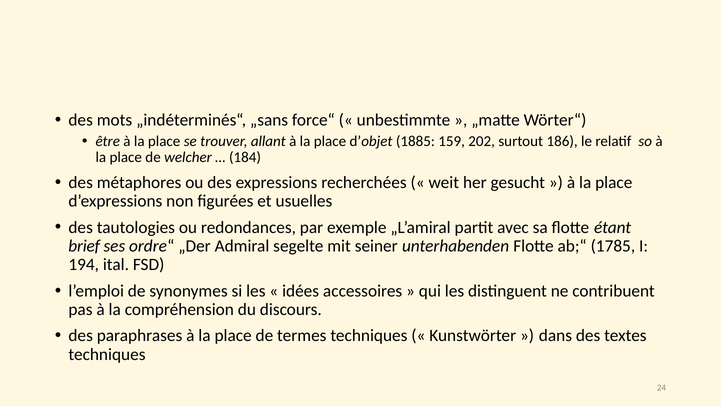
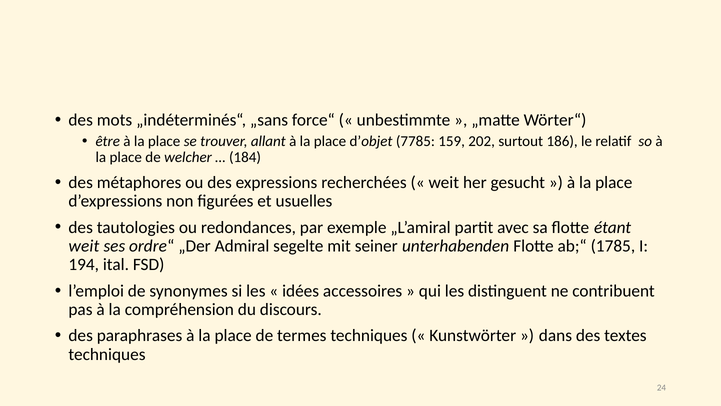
1885: 1885 -> 7785
brief at (84, 246): brief -> weit
